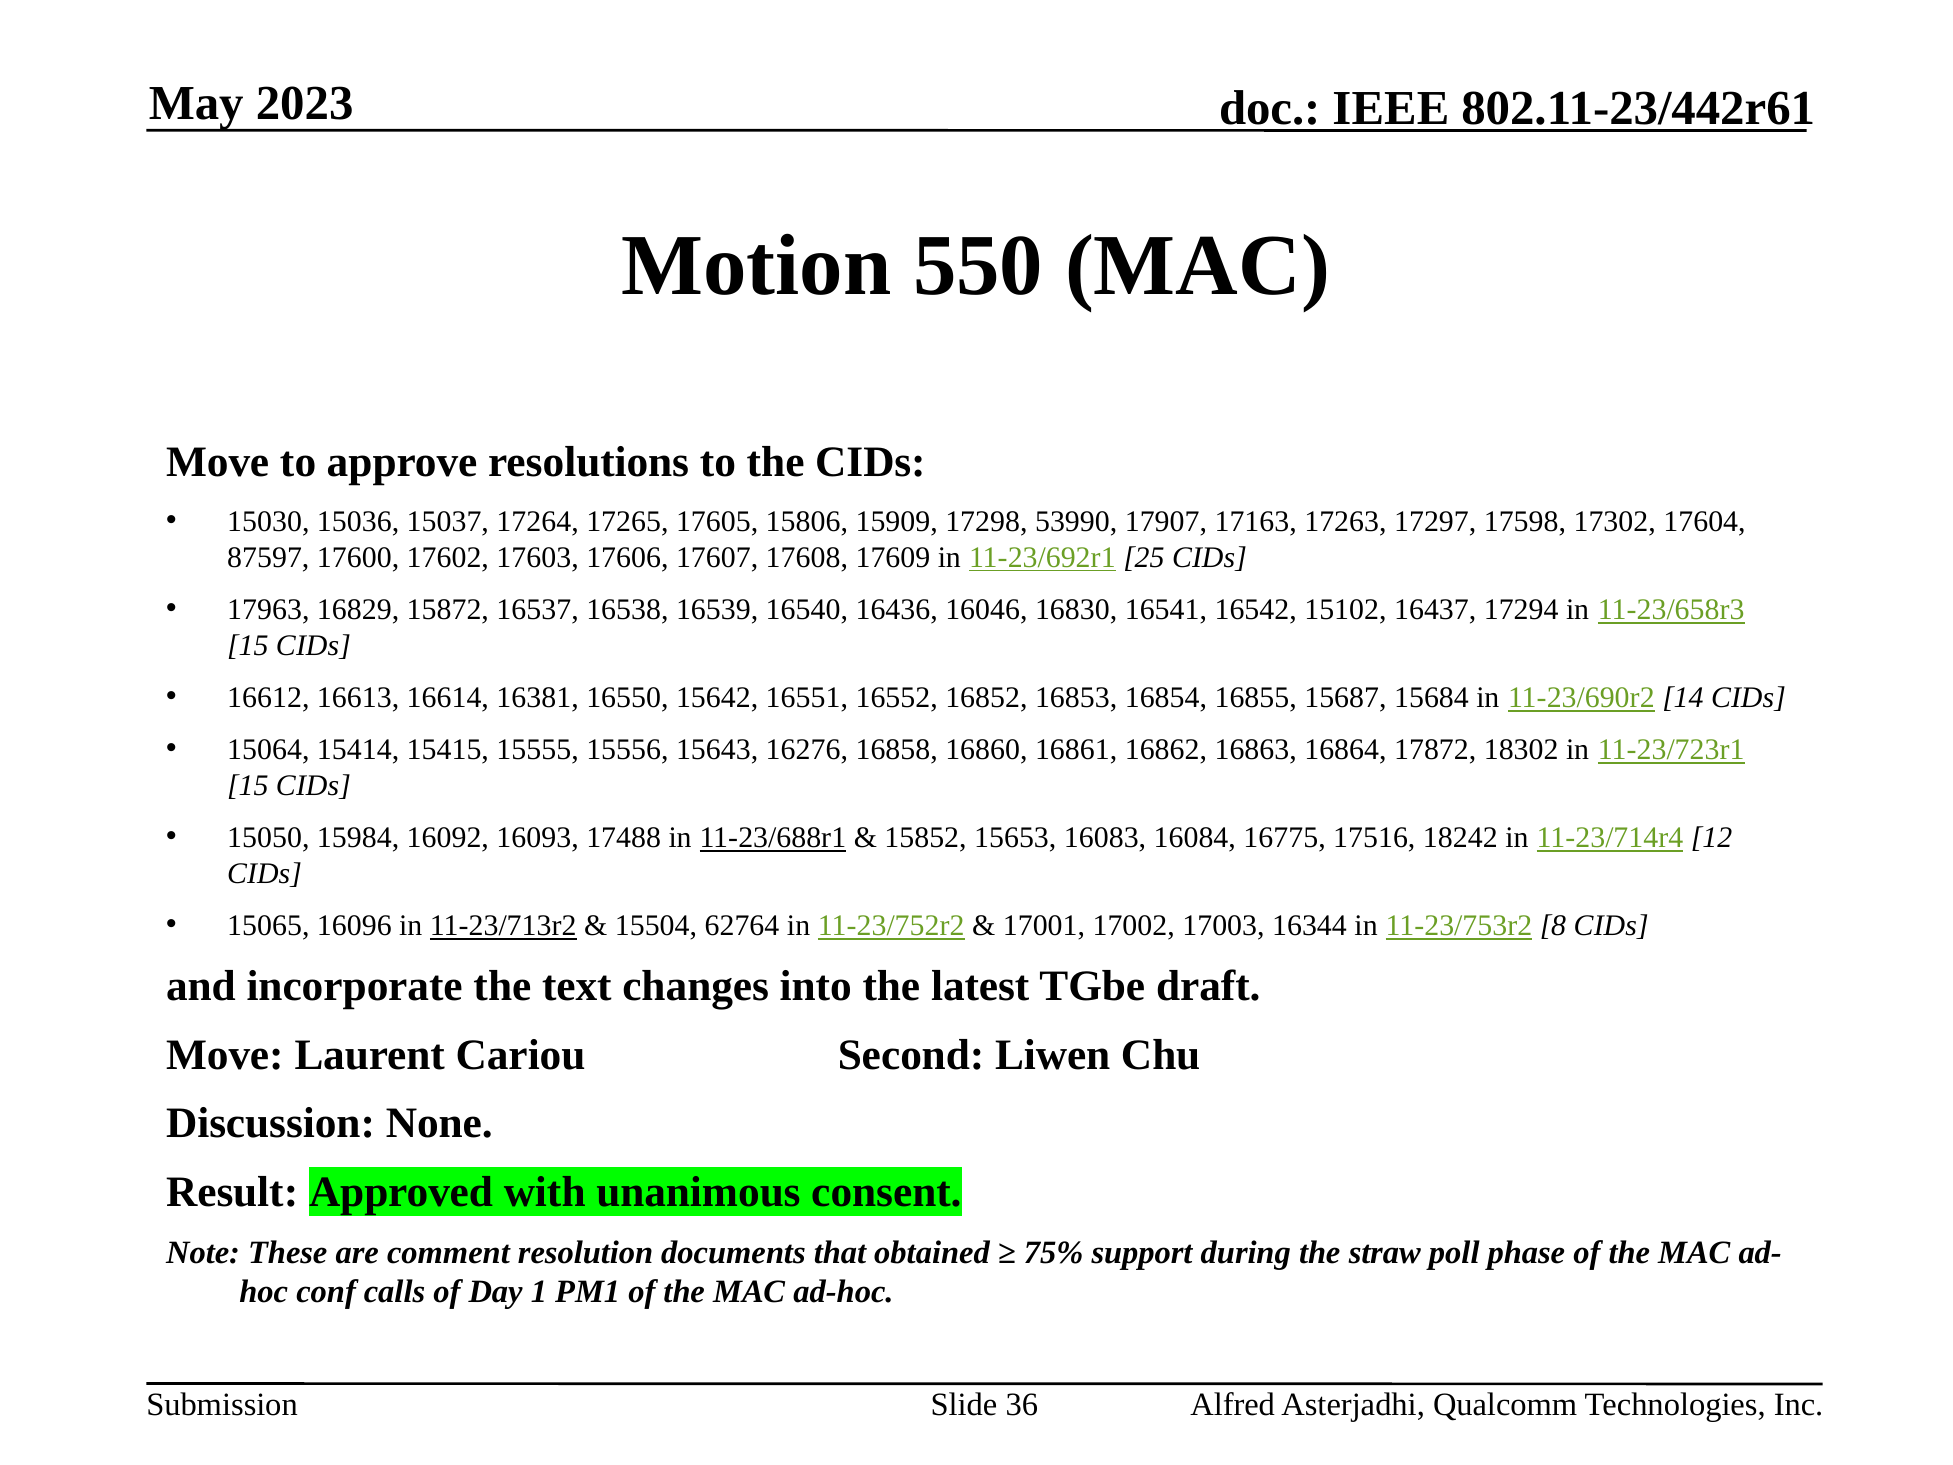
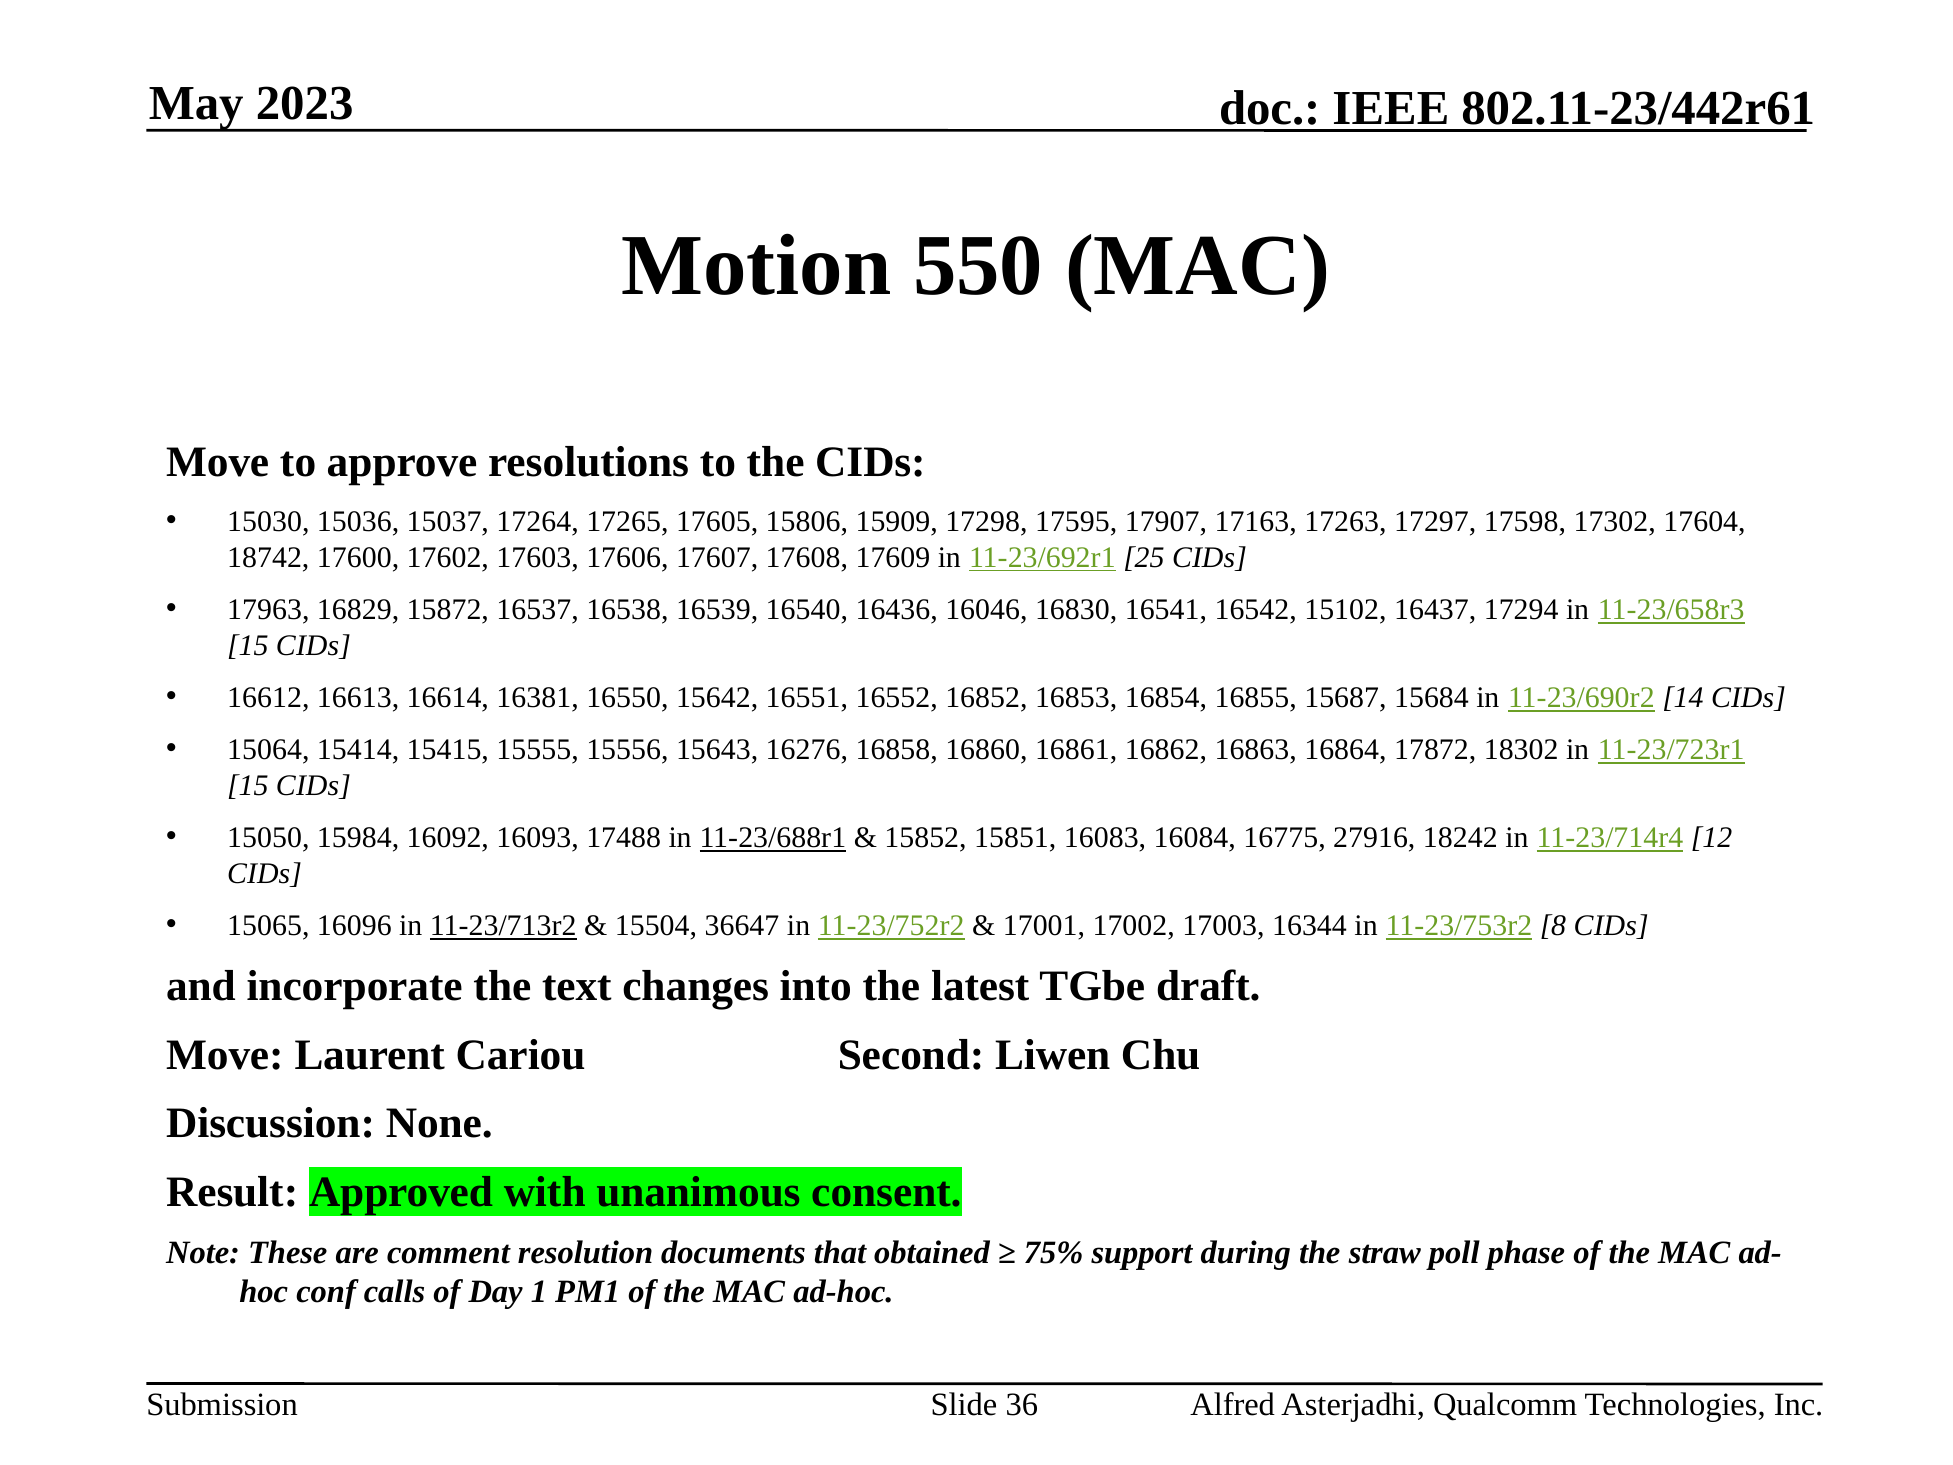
53990: 53990 -> 17595
87597: 87597 -> 18742
15653: 15653 -> 15851
17516: 17516 -> 27916
62764: 62764 -> 36647
